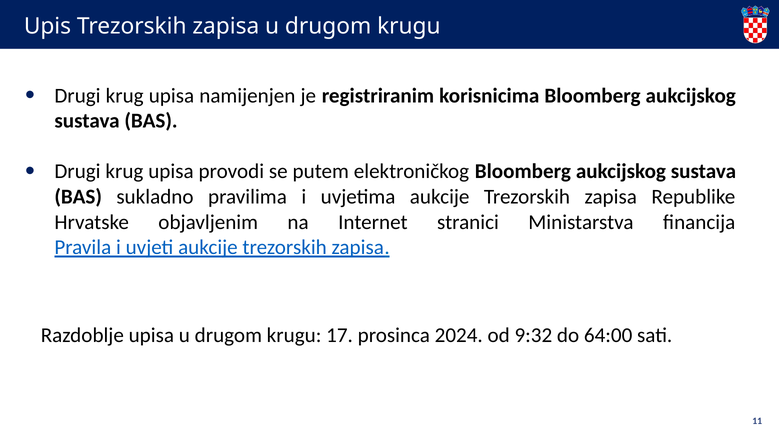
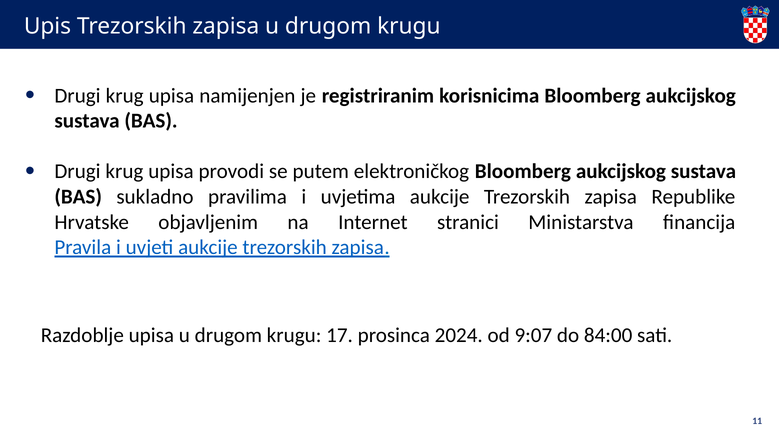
9:32: 9:32 -> 9:07
64:00: 64:00 -> 84:00
